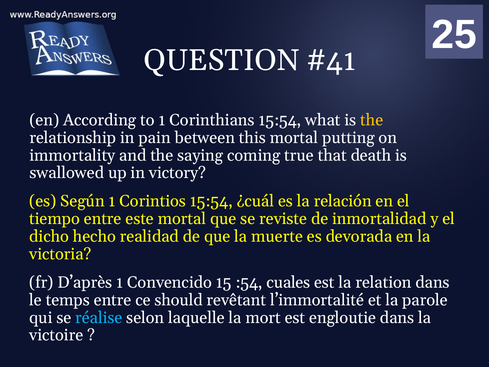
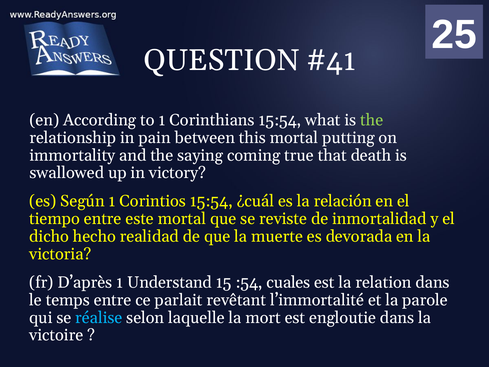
the at (372, 120) colour: yellow -> light green
Convencido: Convencido -> Understand
should: should -> parlait
